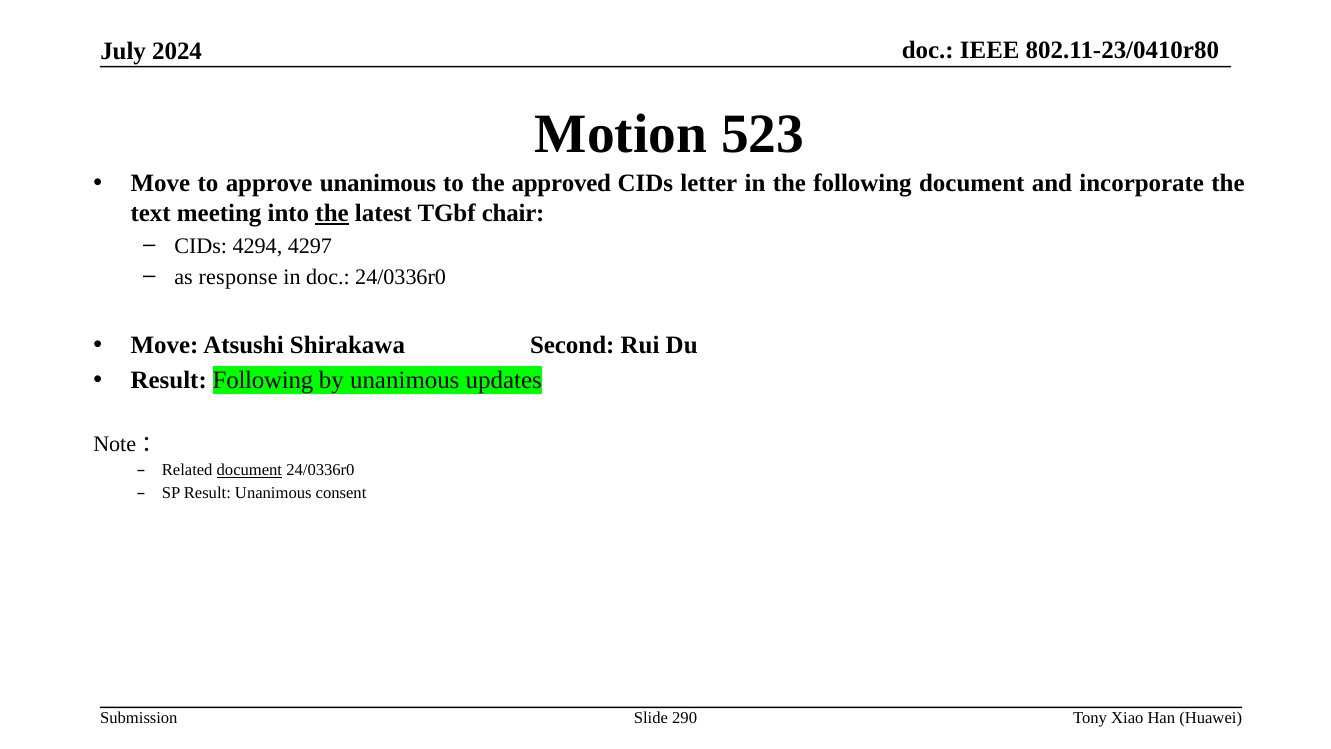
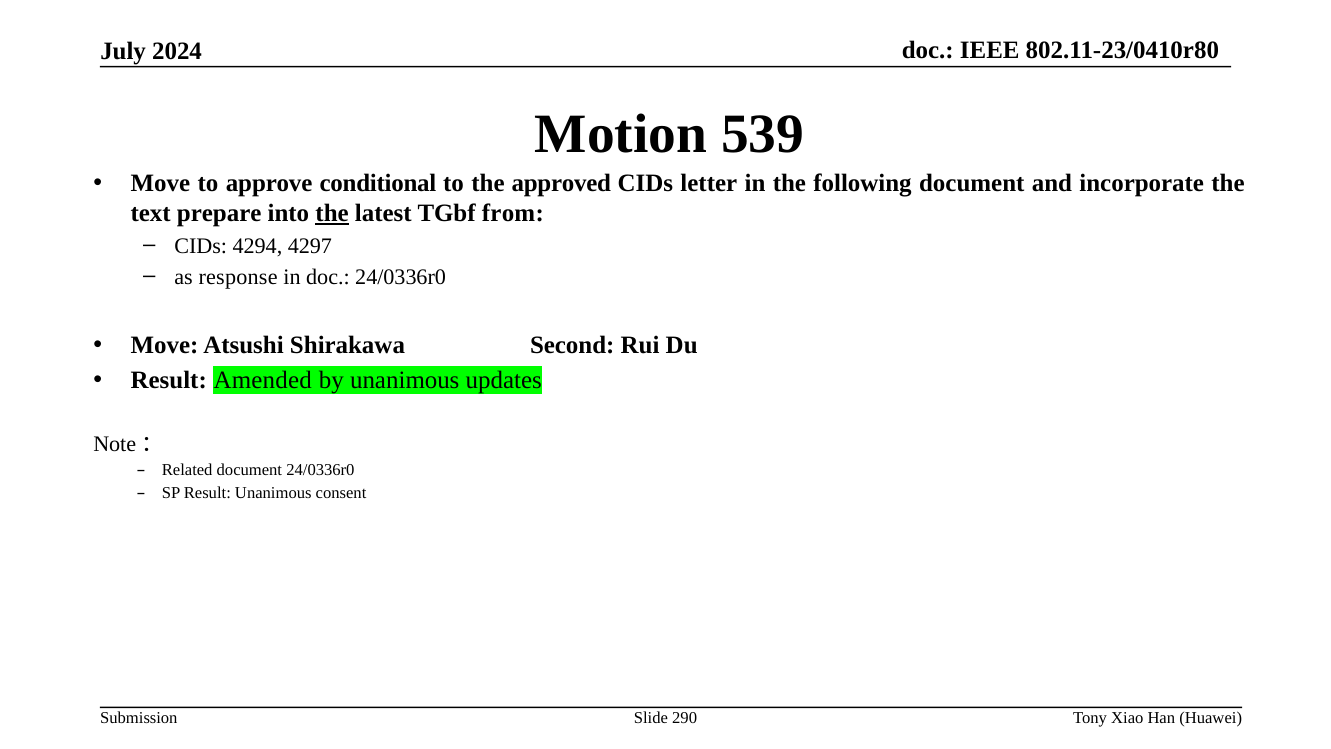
523: 523 -> 539
approve unanimous: unanimous -> conditional
meeting: meeting -> prepare
chair: chair -> from
Result Following: Following -> Amended
document at (249, 470) underline: present -> none
